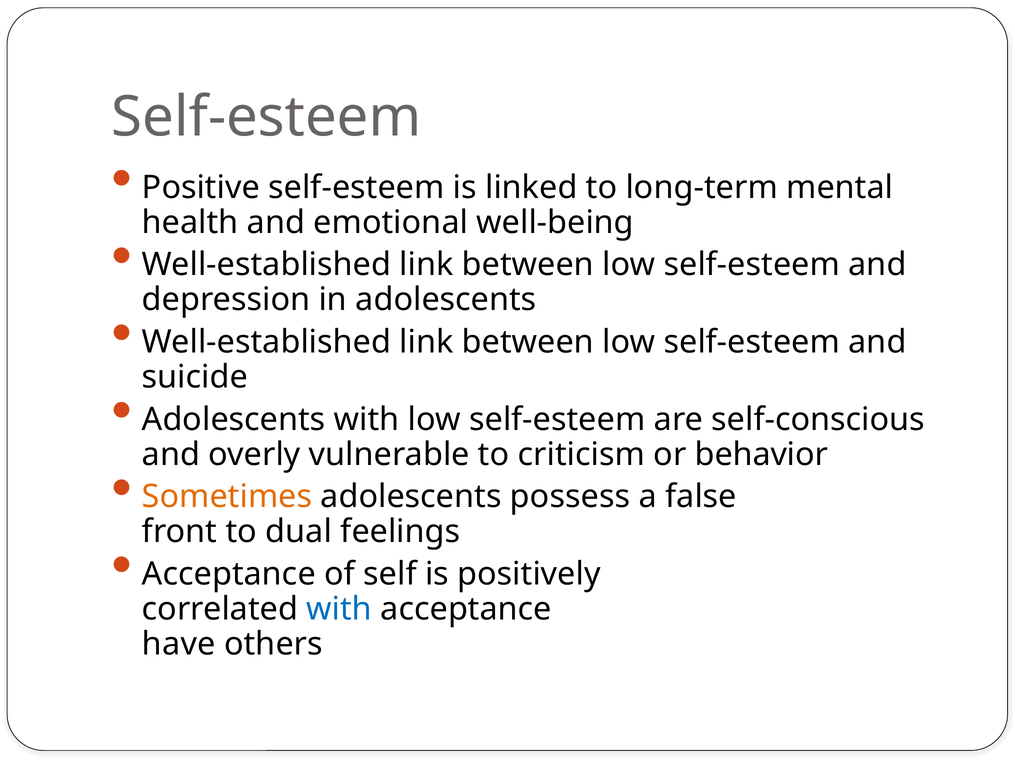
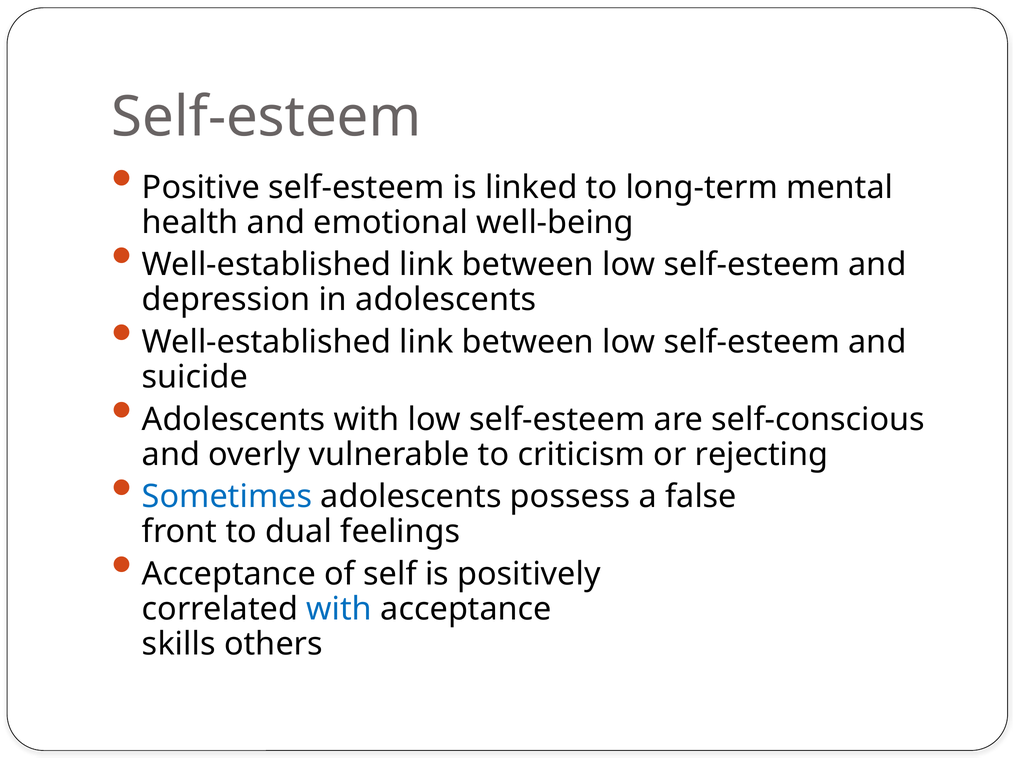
behavior: behavior -> rejecting
Sometimes colour: orange -> blue
have: have -> skills
